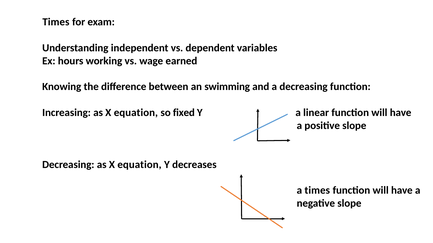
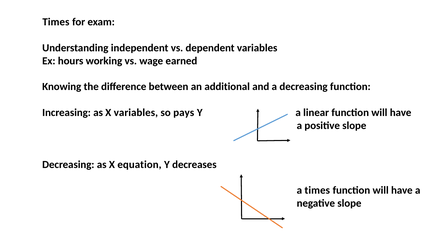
swimming: swimming -> additional
Increasing as X equation: equation -> variables
fixed: fixed -> pays
